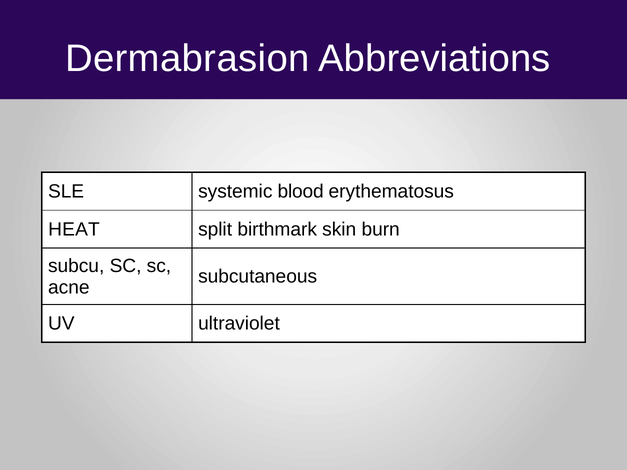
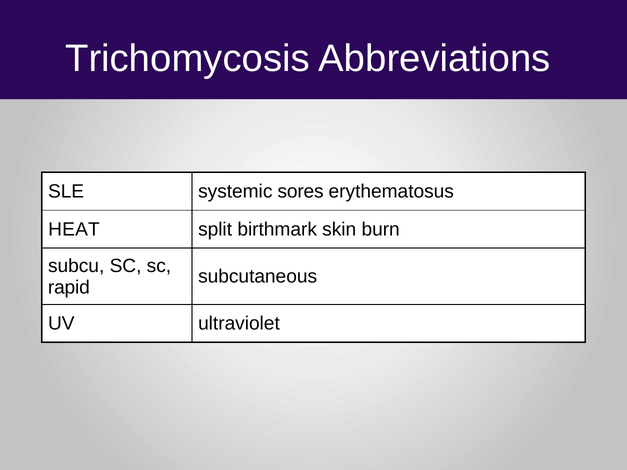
Dermabrasion: Dermabrasion -> Trichomycosis
blood: blood -> sores
acne: acne -> rapid
